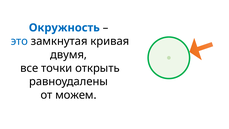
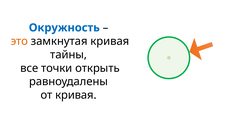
это colour: blue -> orange
двумя: двумя -> тайны
от можем: можем -> кривая
